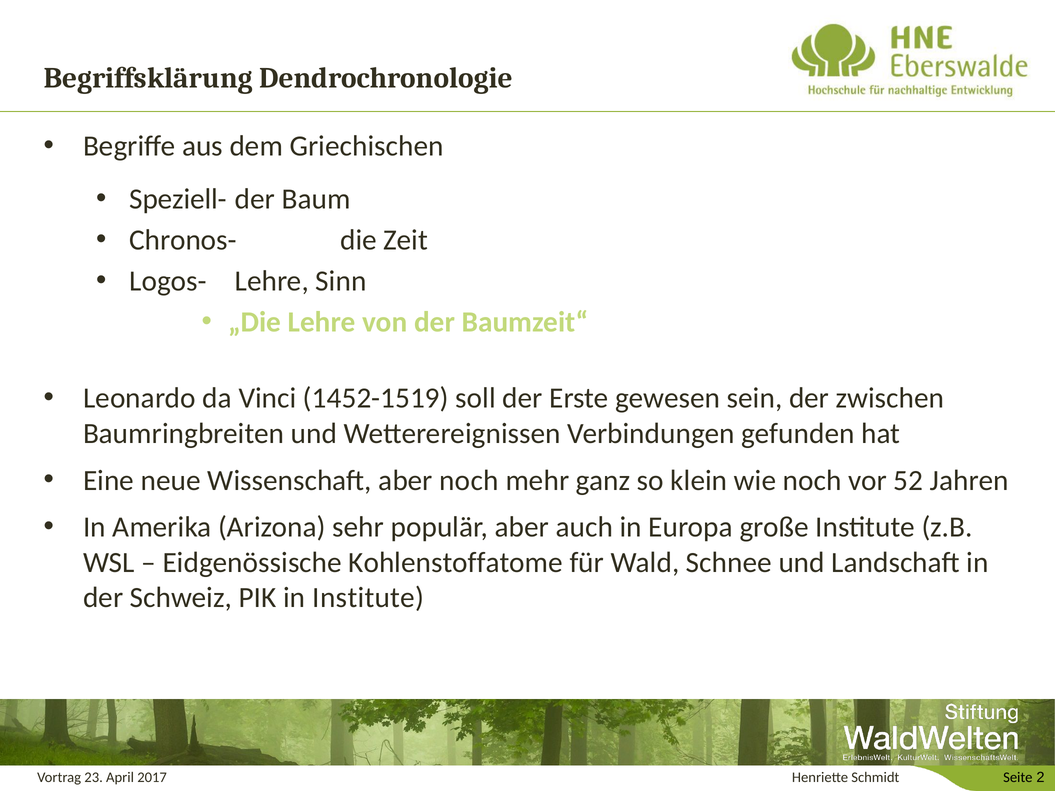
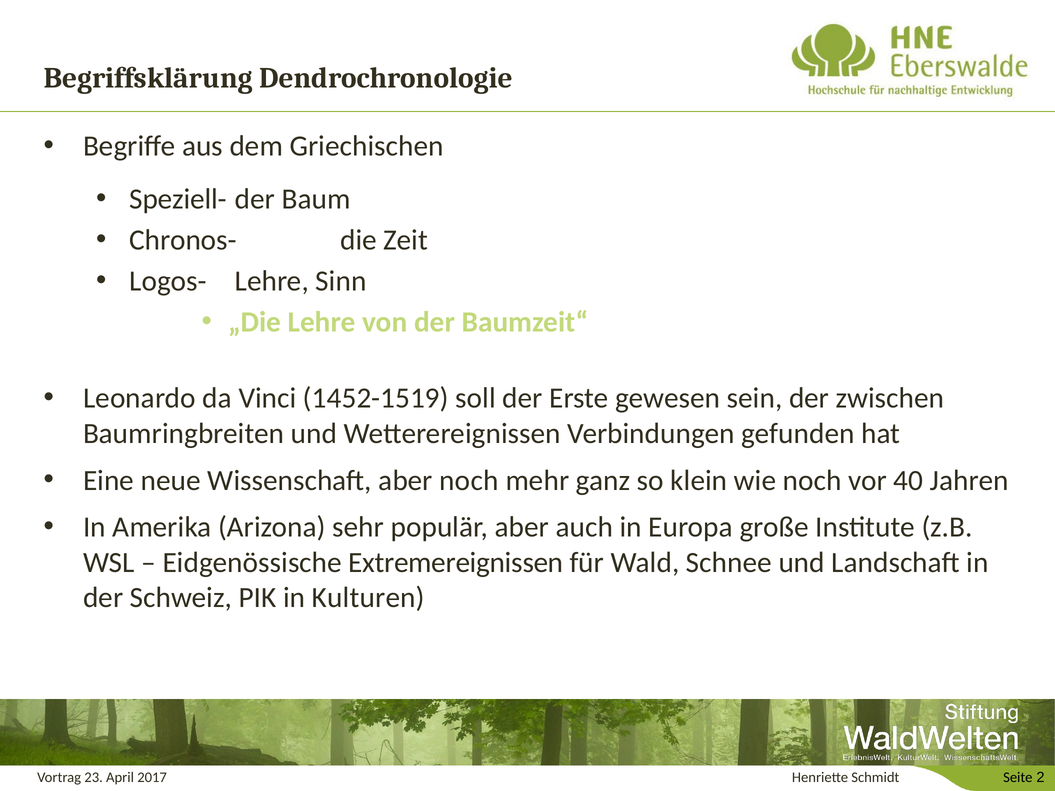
52: 52 -> 40
Kohlenstoffatome: Kohlenstoffatome -> Extremereignissen
in Institute: Institute -> Kulturen
